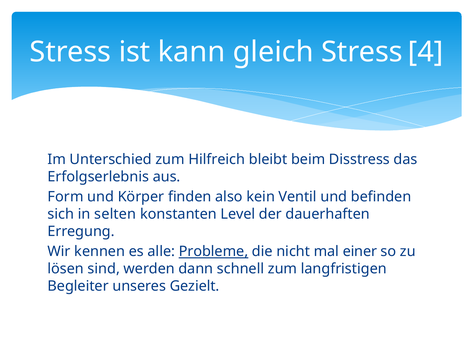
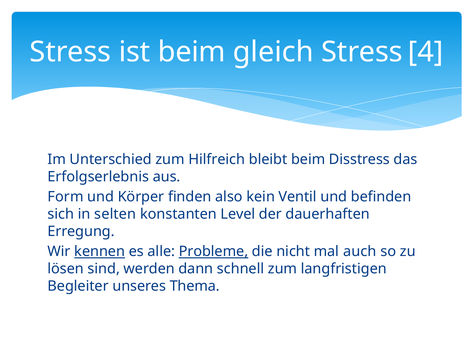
ist kann: kann -> beim
kennen underline: none -> present
einer: einer -> auch
Gezielt: Gezielt -> Thema
